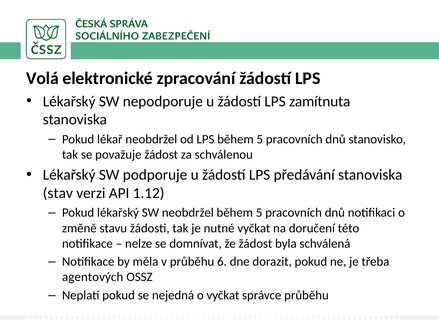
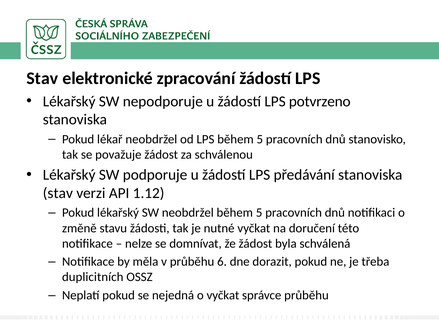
Volá at (42, 78): Volá -> Stav
zamítnuta: zamítnuta -> potvrzeno
agentových: agentových -> duplicitních
